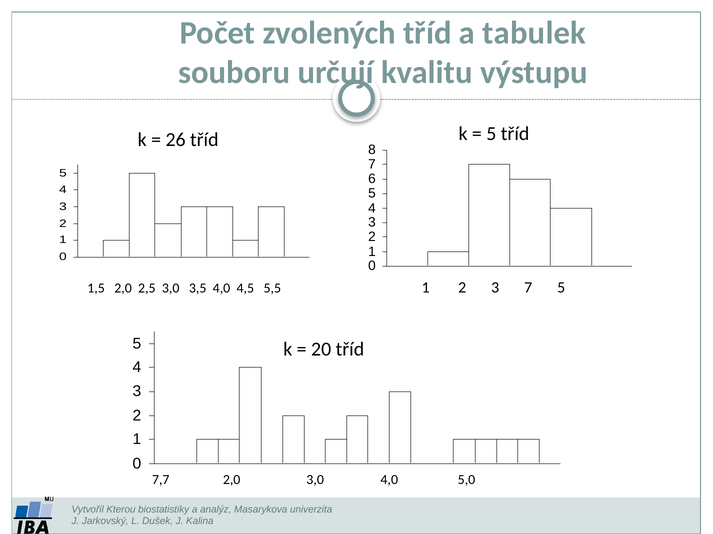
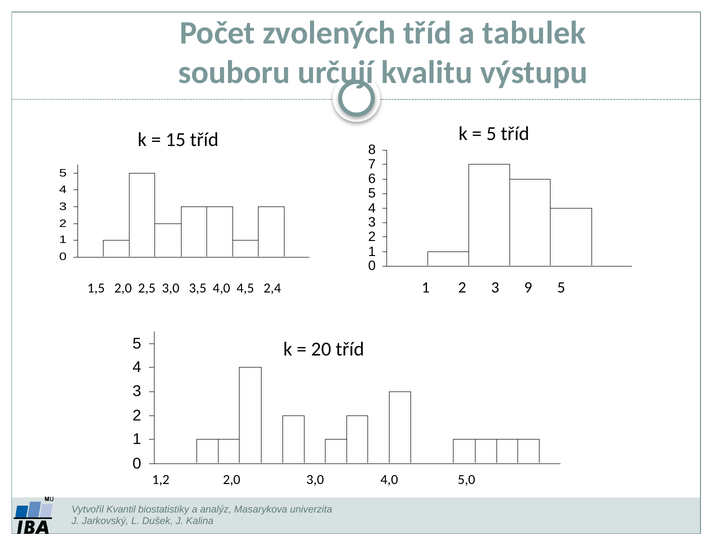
26: 26 -> 15
5,5: 5,5 -> 2,4
3 7: 7 -> 9
7,7: 7,7 -> 1,2
Kterou: Kterou -> Kvantil
